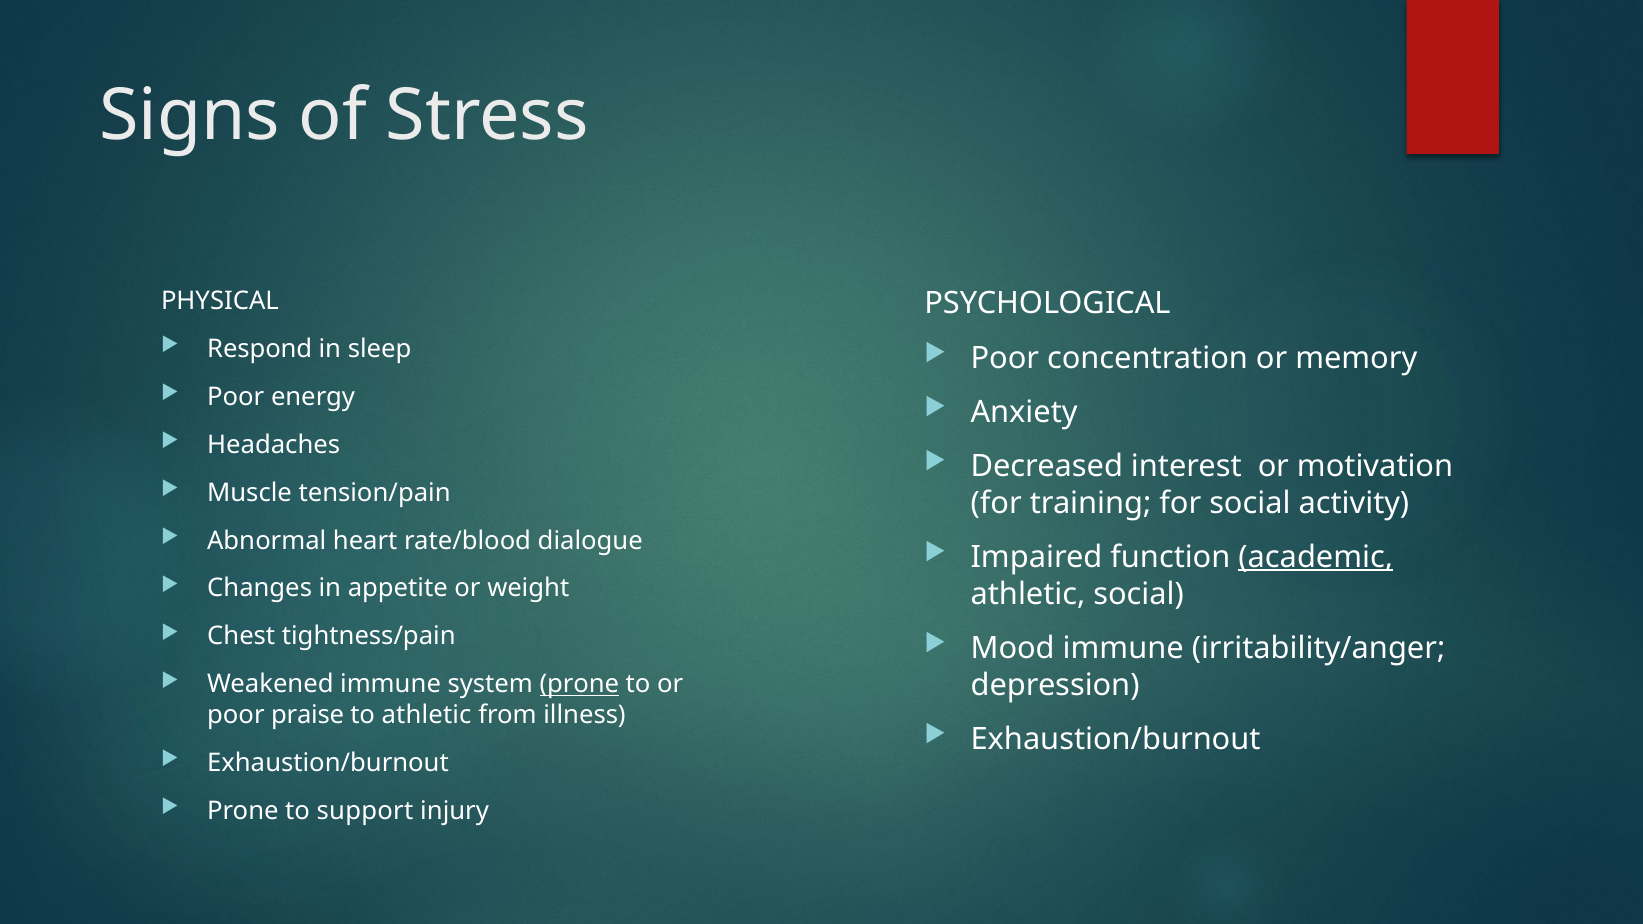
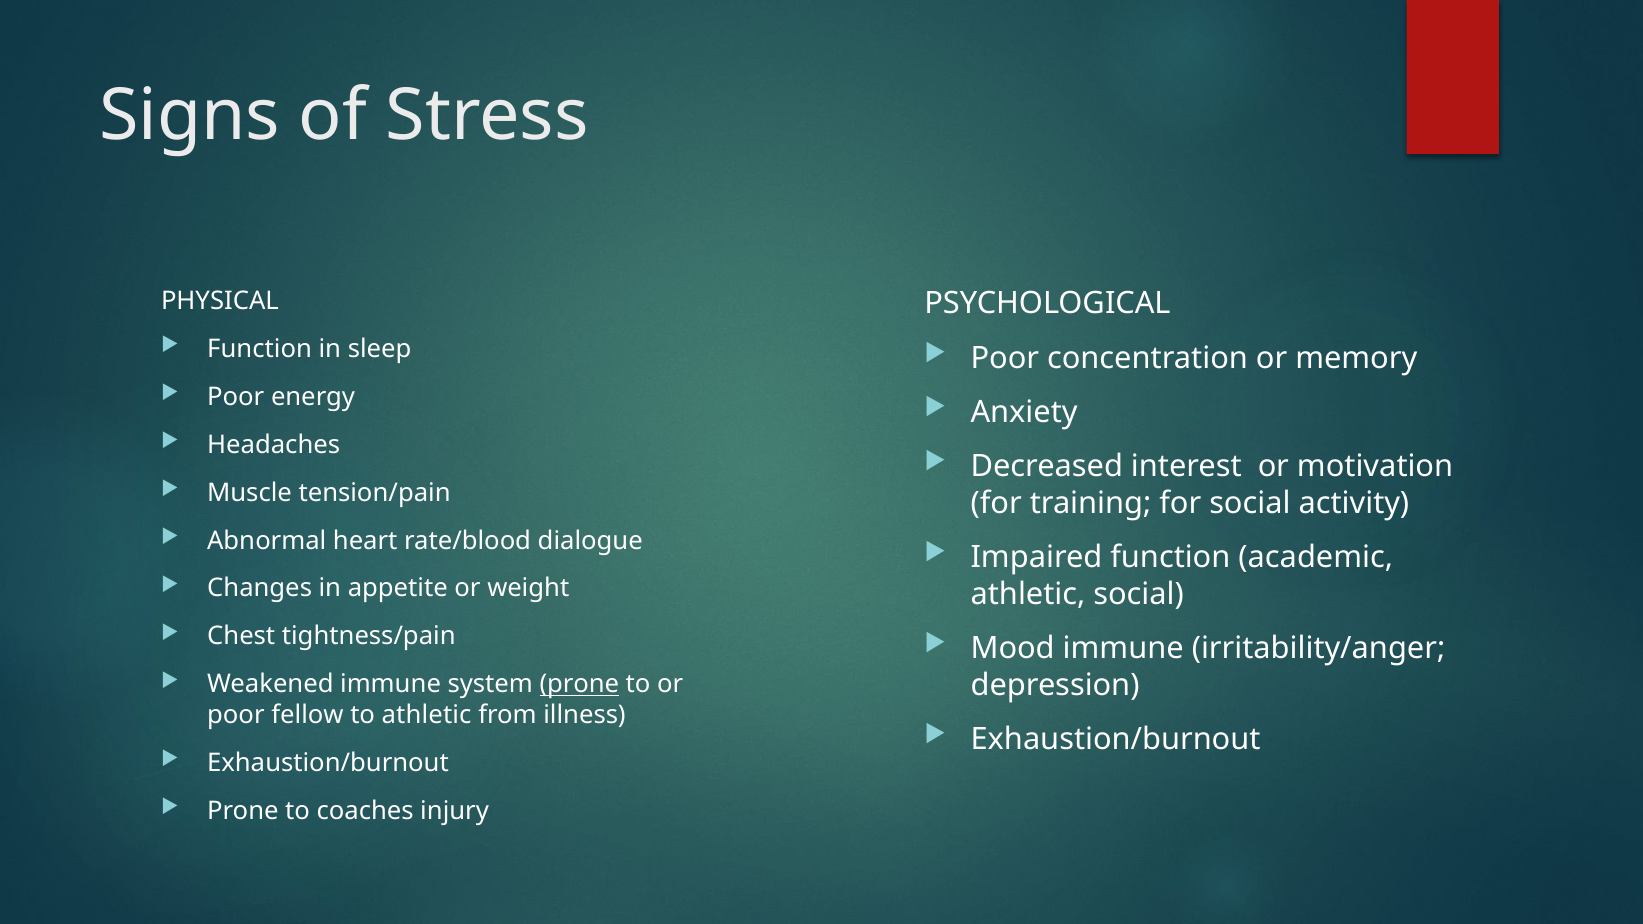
Respond at (260, 349): Respond -> Function
academic underline: present -> none
praise: praise -> fellow
support: support -> coaches
